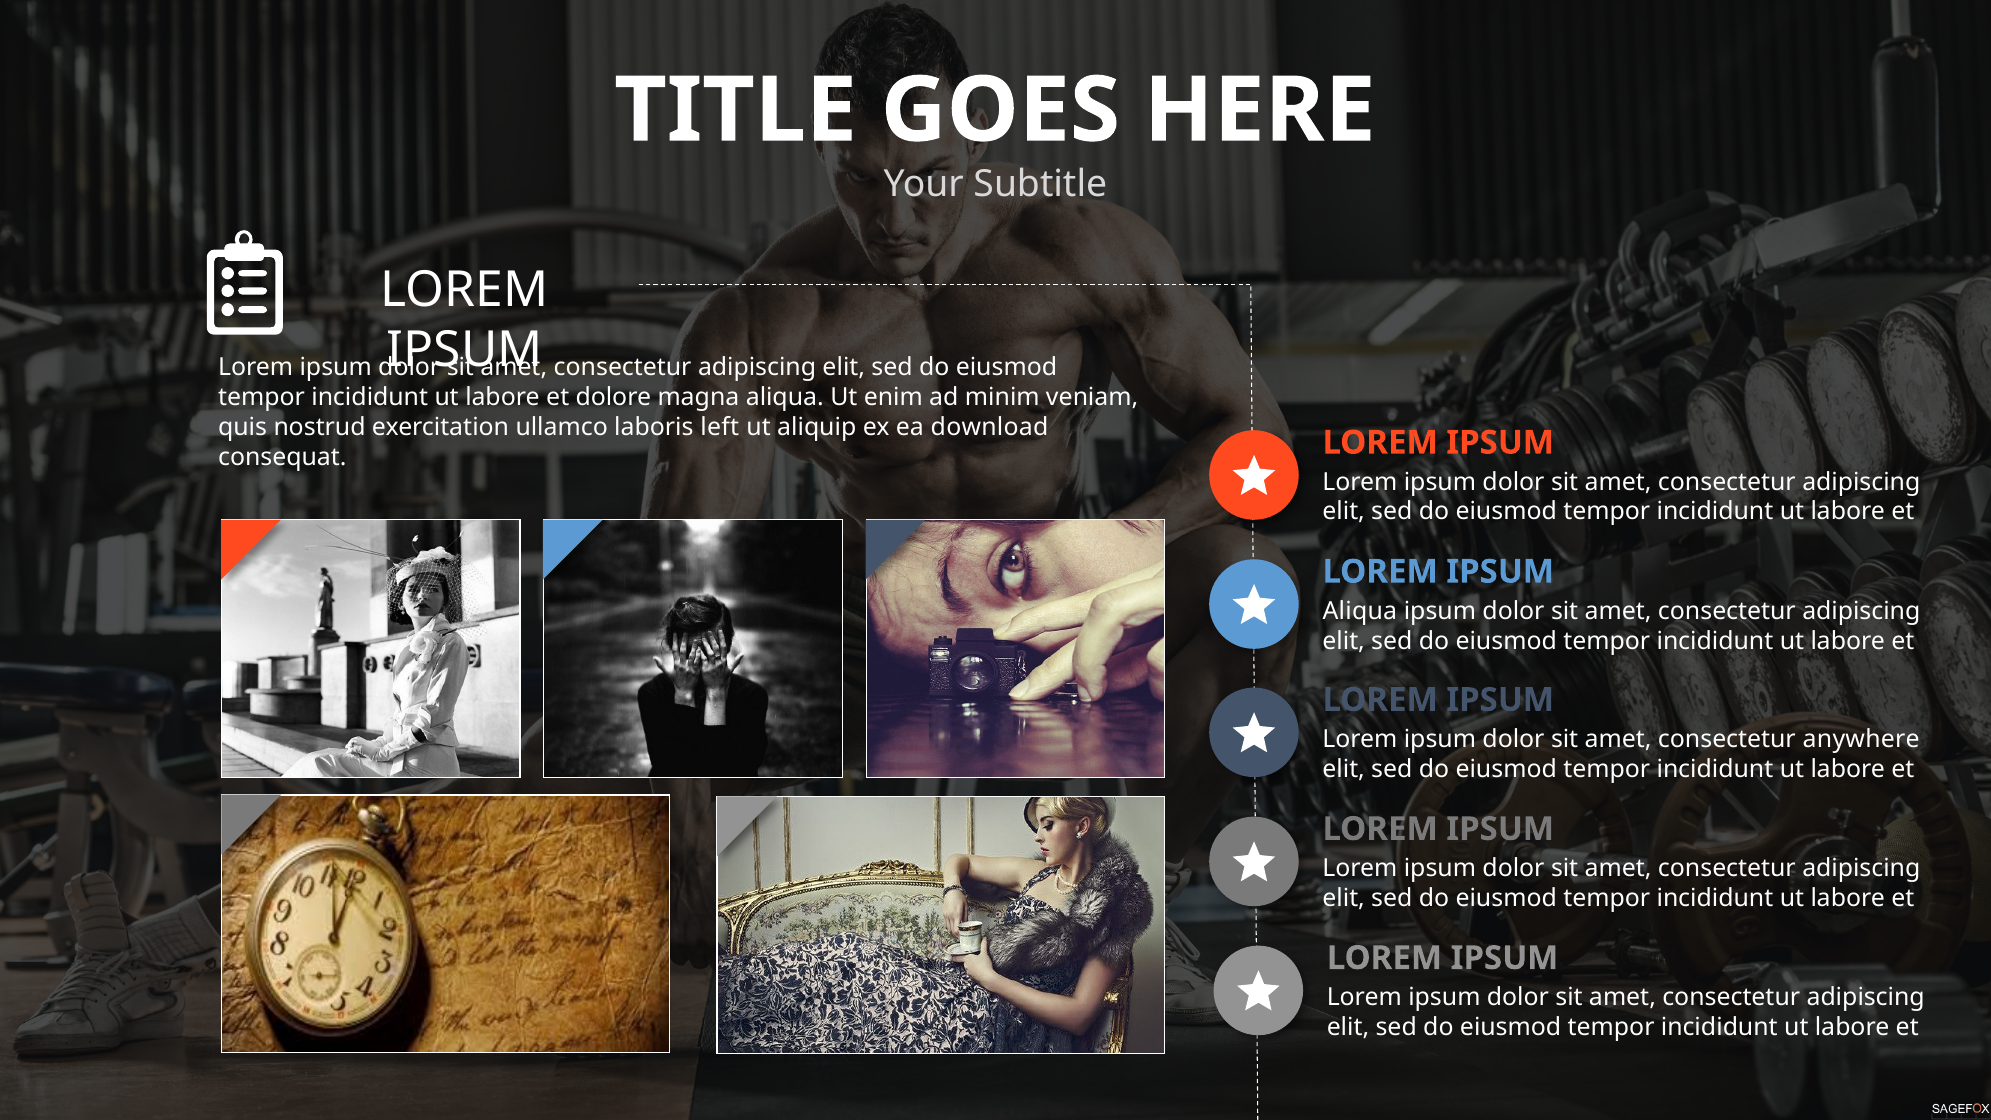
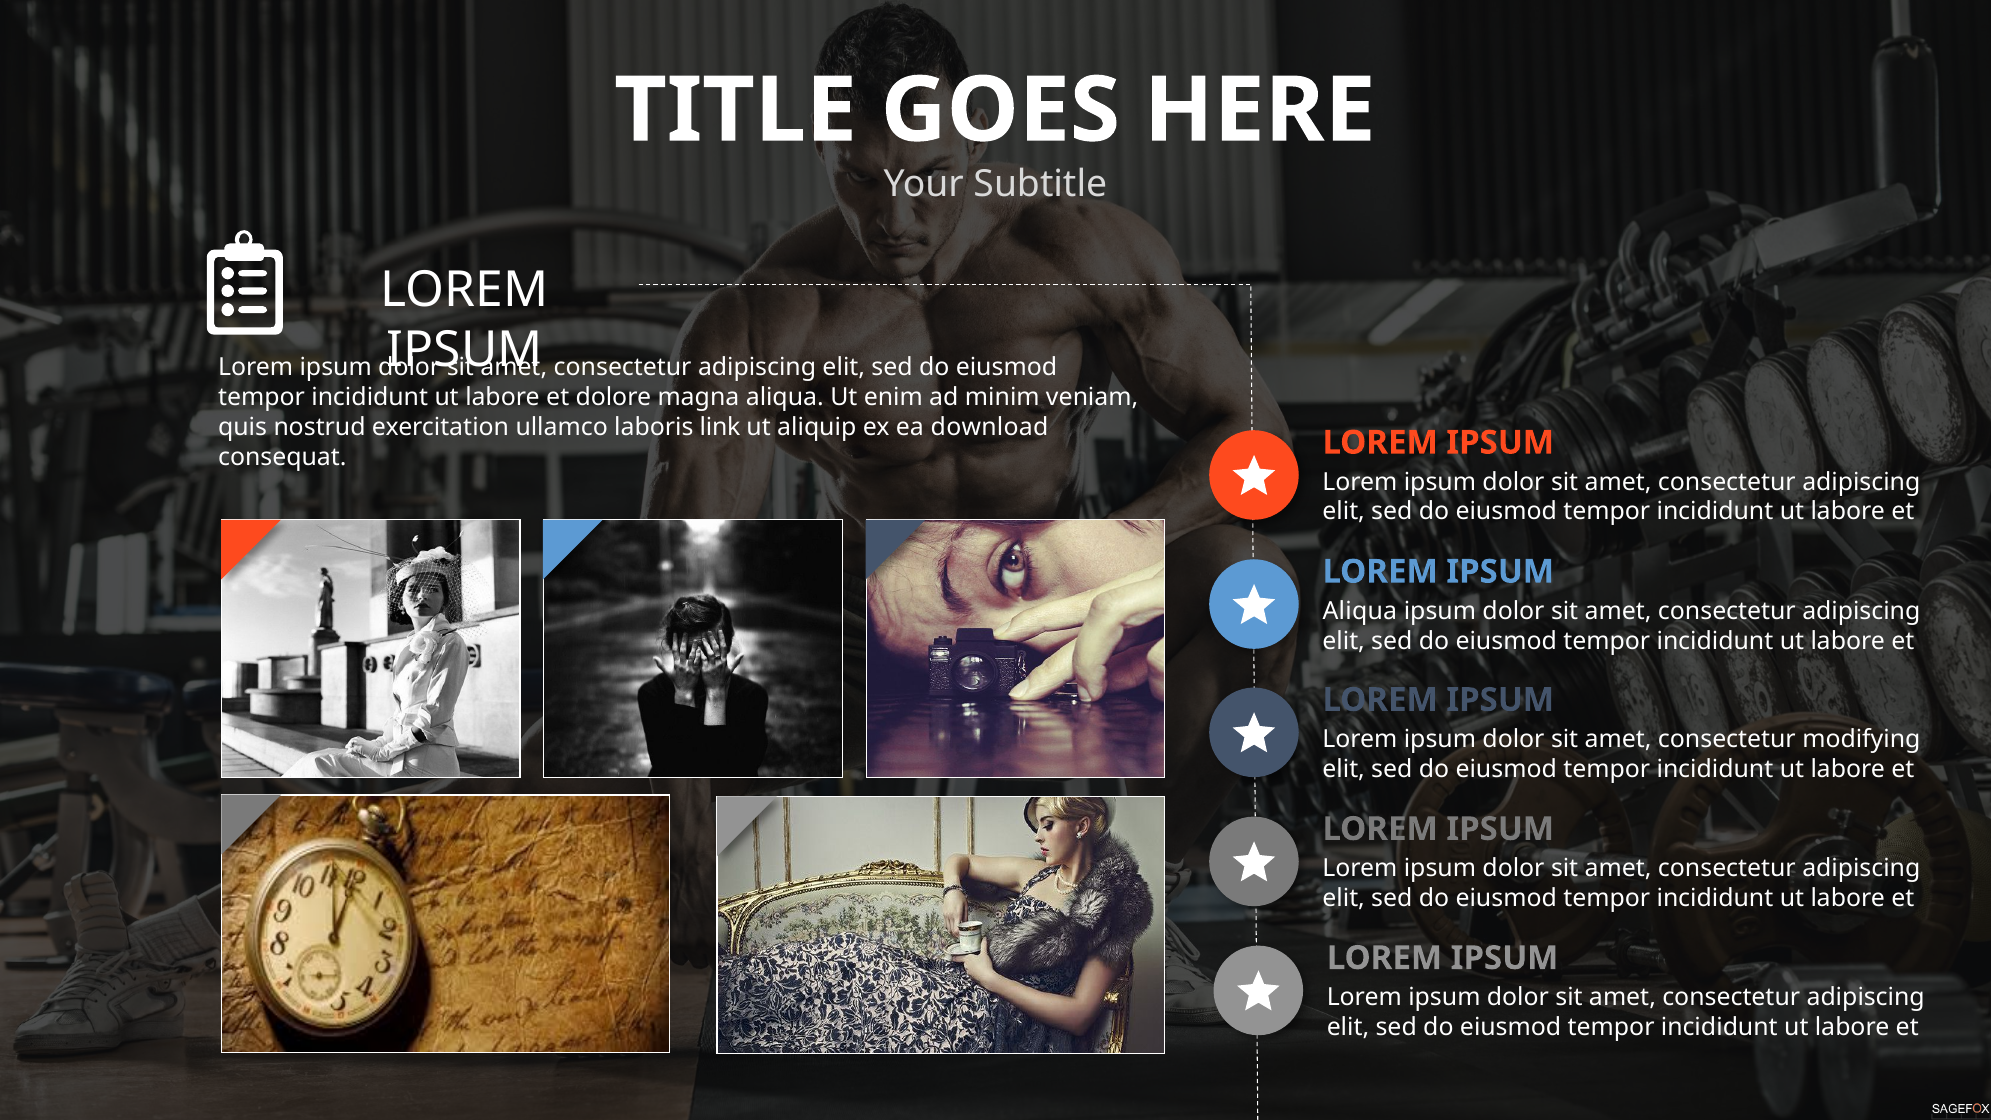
left: left -> link
anywhere: anywhere -> modifying
